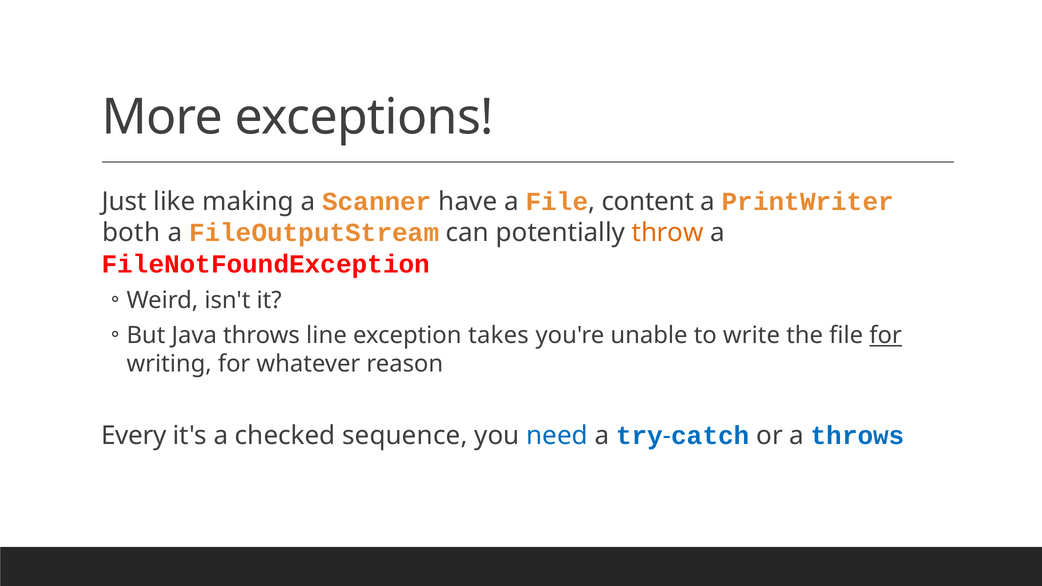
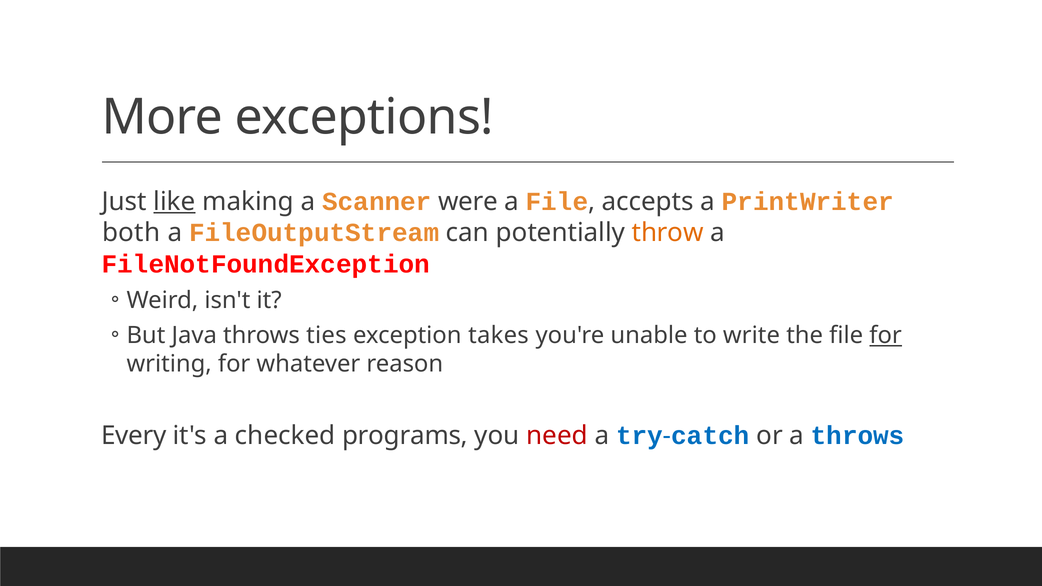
like underline: none -> present
have: have -> were
content: content -> accepts
line: line -> ties
sequence: sequence -> programs
need colour: blue -> red
